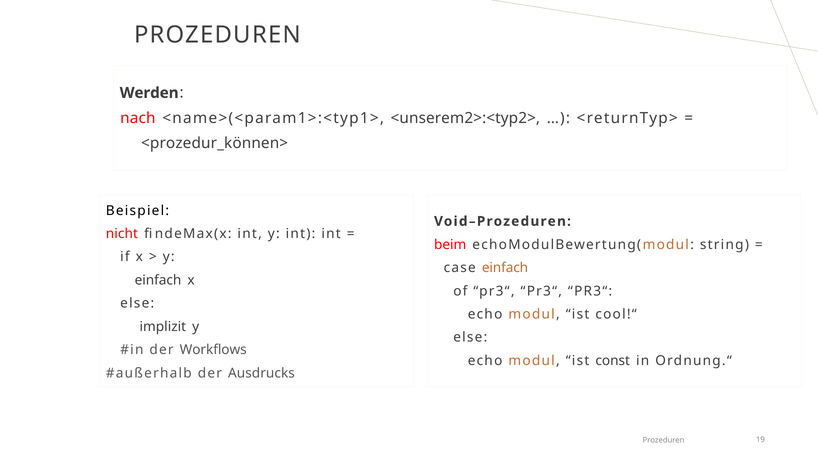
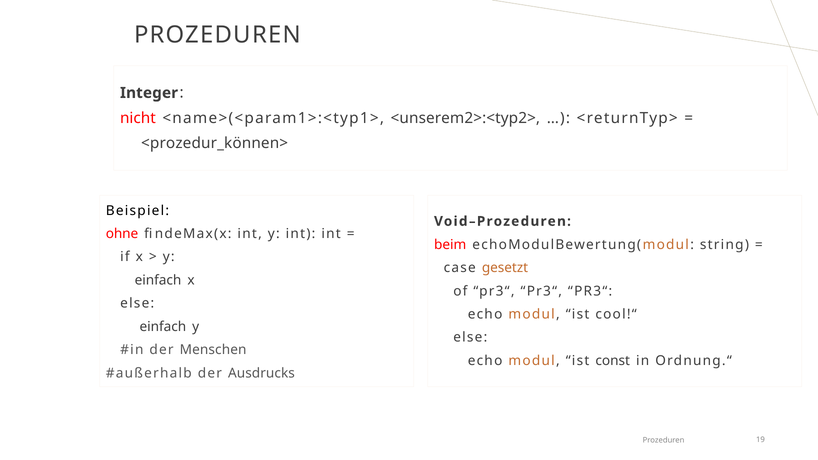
Werden: Werden -> Integer
nach: nach -> nicht
nicht: nicht -> ohne
case einfach: einfach -> gesetzt
implizit at (163, 327): implizit -> einfach
Workflows: Workflows -> Menschen
